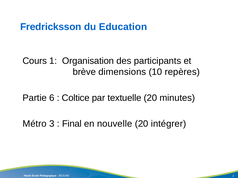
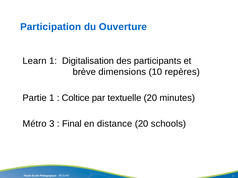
Fredricksson: Fredricksson -> Participation
Education: Education -> Ouverture
Cours: Cours -> Learn
Organisation: Organisation -> Digitalisation
Partie 6: 6 -> 1
nouvelle: nouvelle -> distance
intégrer: intégrer -> schools
